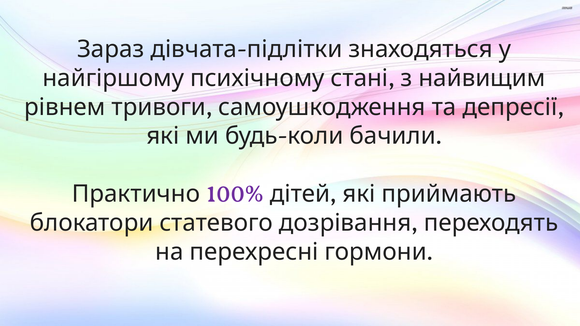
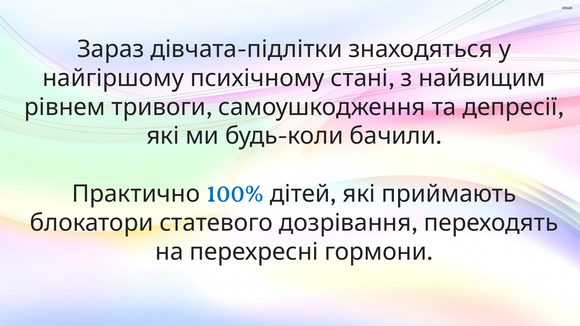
100% colour: purple -> blue
